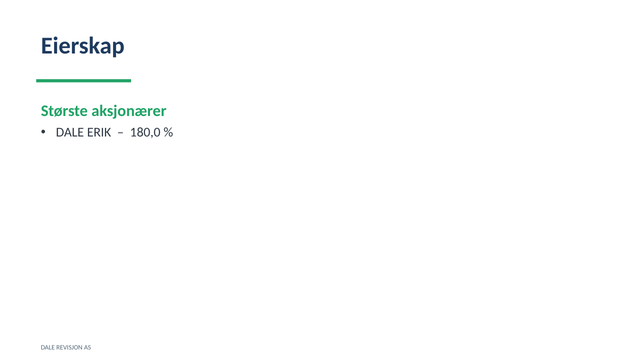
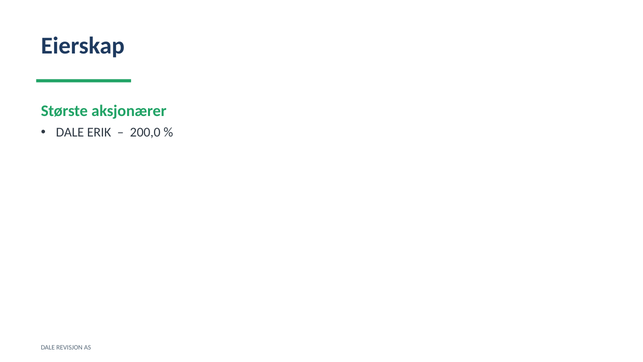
180,0: 180,0 -> 200,0
